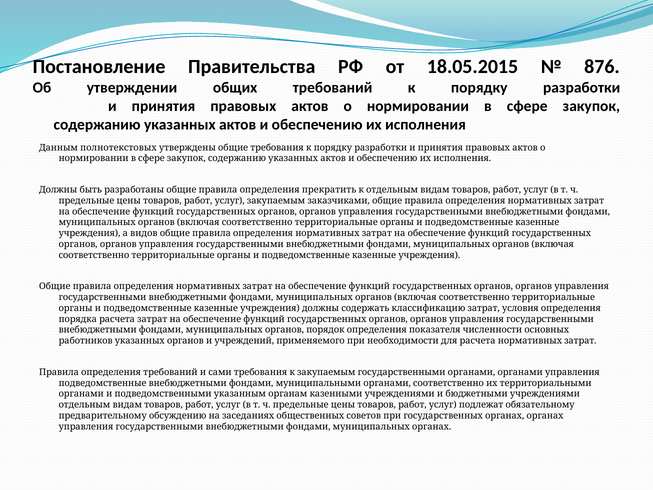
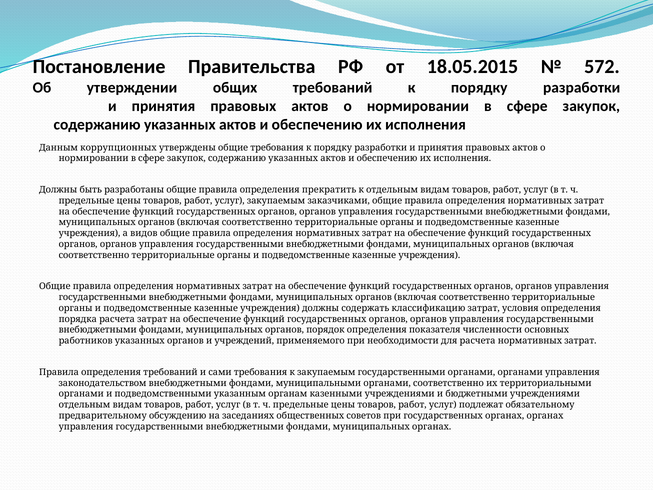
876: 876 -> 572
полнотекстовых: полнотекстовых -> коррупционных
подведомственные at (103, 383): подведомственные -> законодательством
